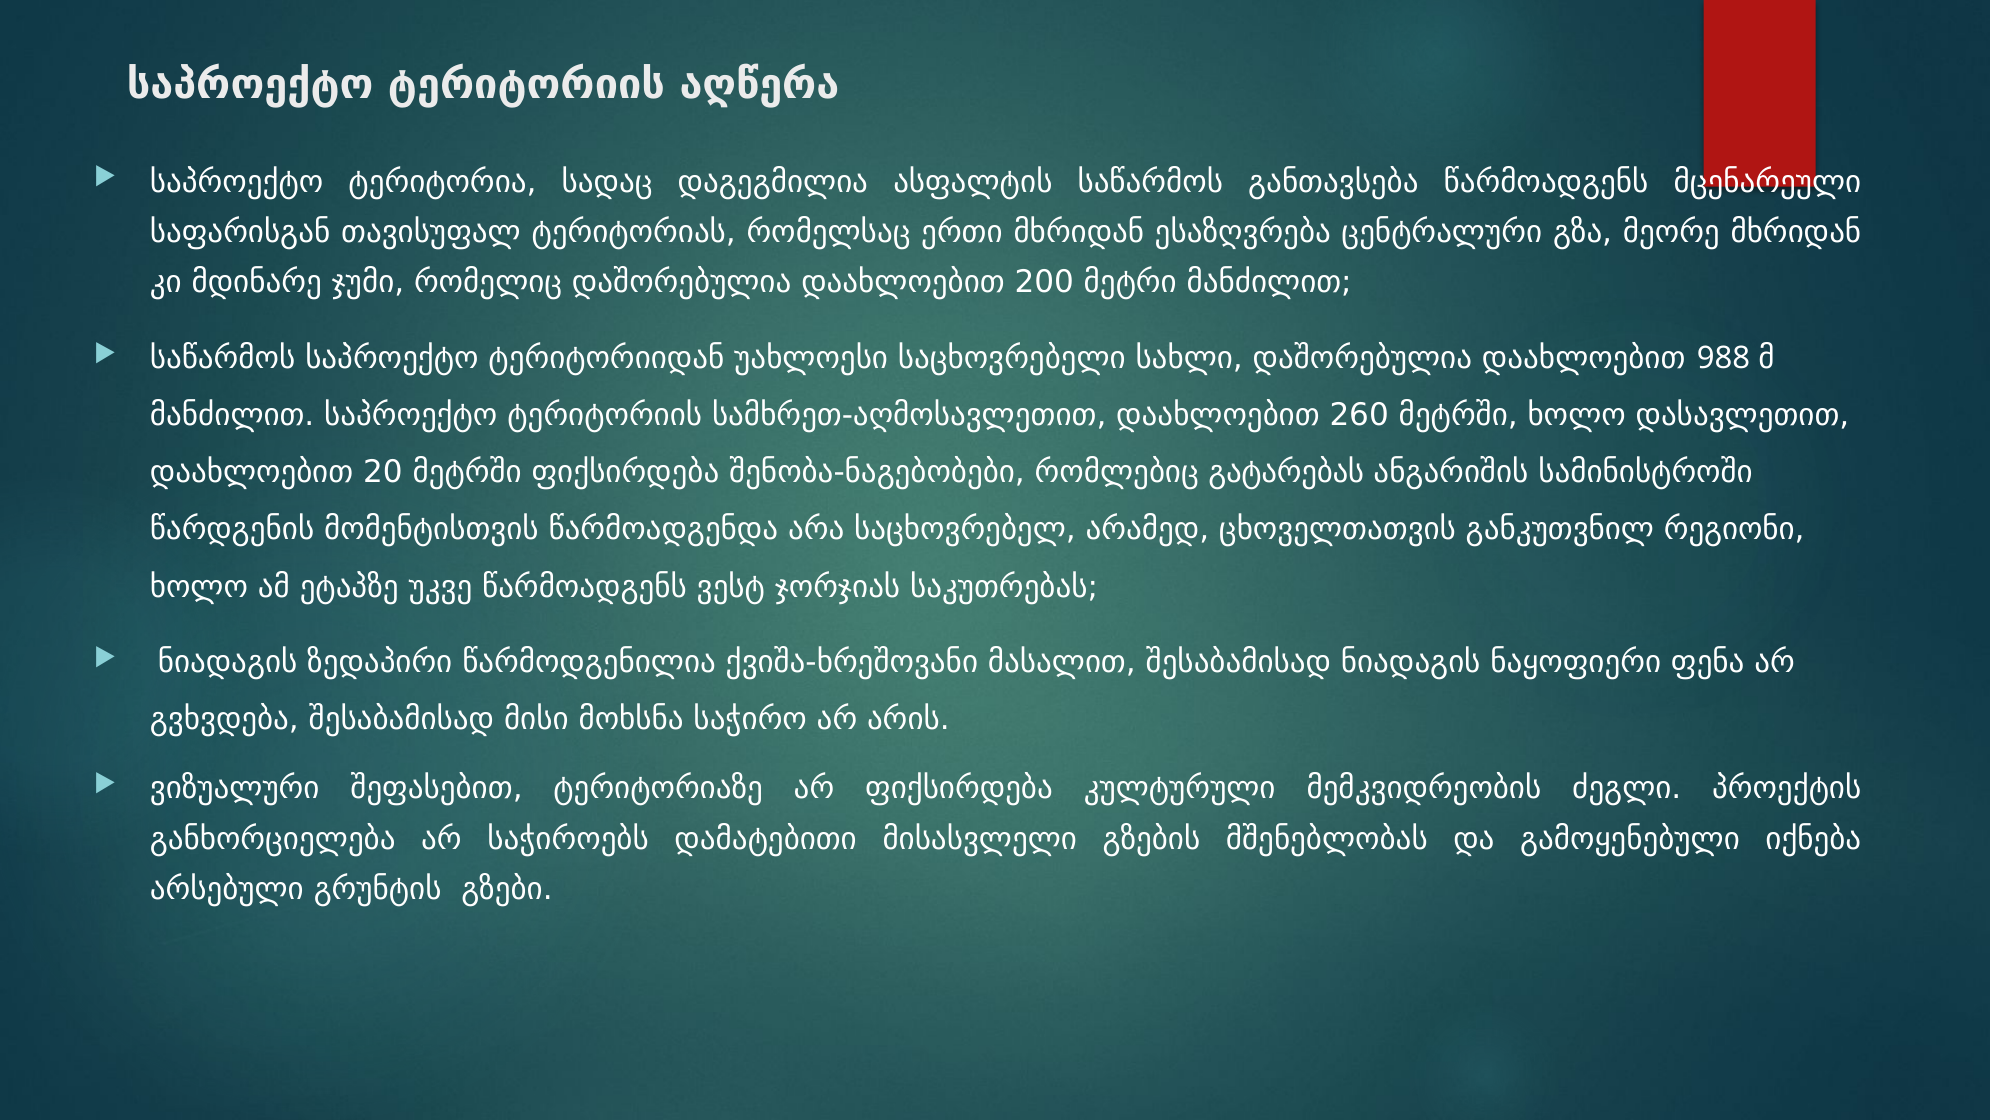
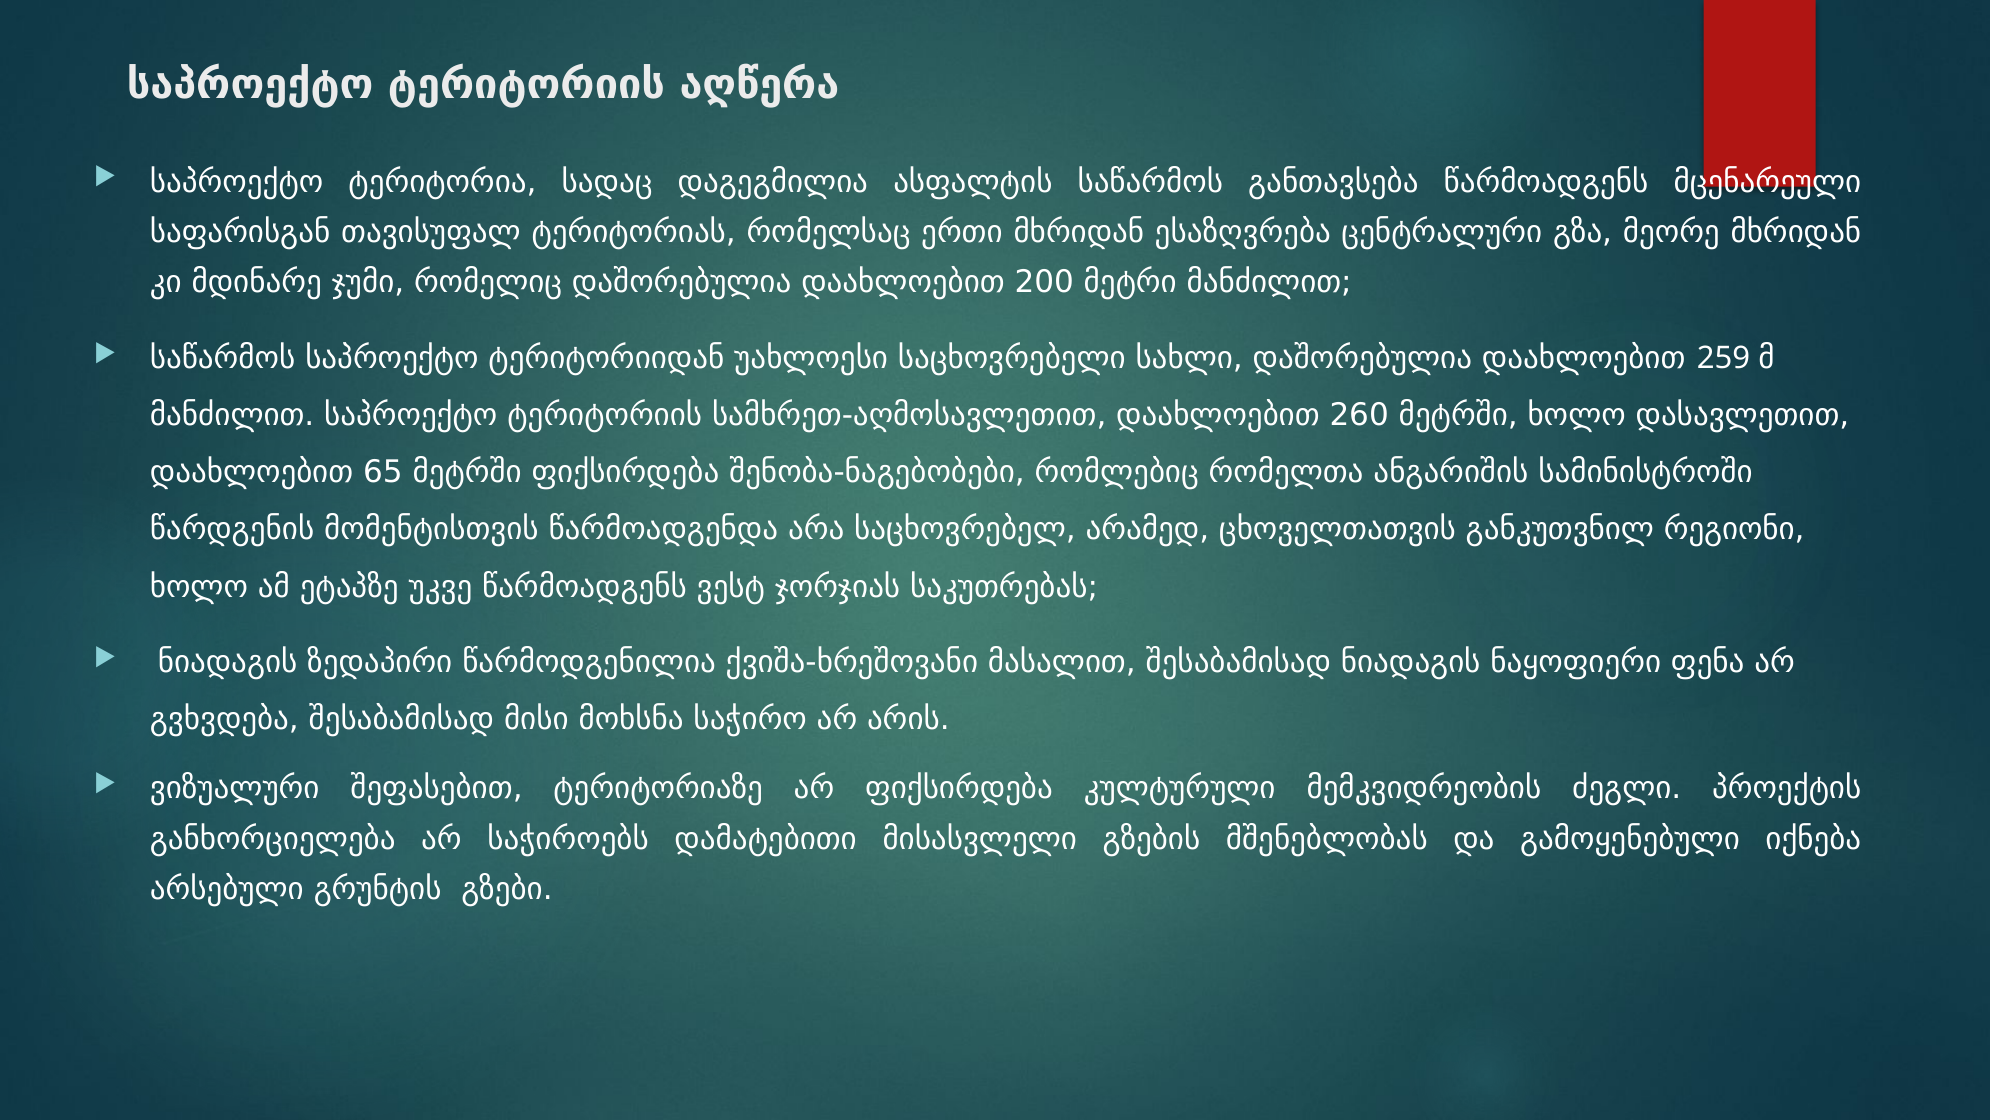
988: 988 -> 259
20: 20 -> 65
გატარებას: გატარებას -> რომელთა
